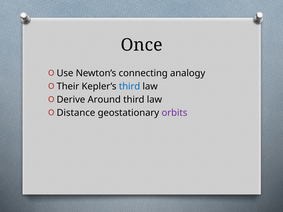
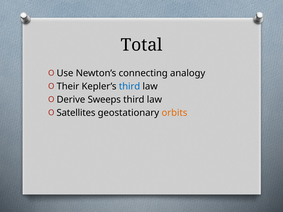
Once: Once -> Total
Around: Around -> Sweeps
Distance: Distance -> Satellites
orbits colour: purple -> orange
